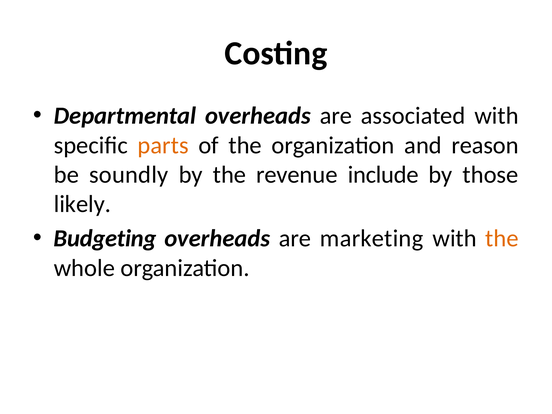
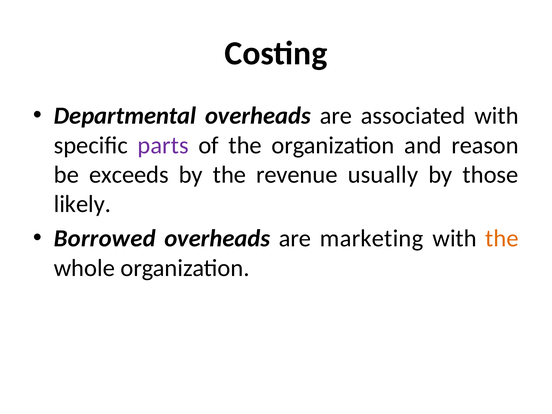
parts colour: orange -> purple
soundly: soundly -> exceeds
include: include -> usually
Budgeting: Budgeting -> Borrowed
